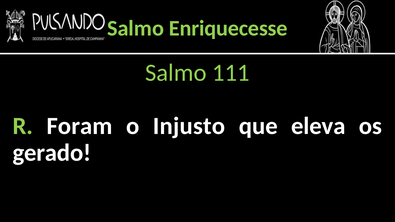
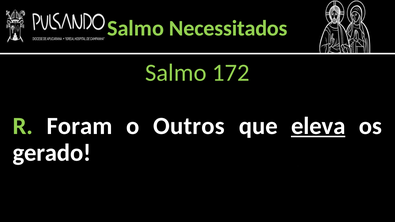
Enriquecesse: Enriquecesse -> Necessitados
111: 111 -> 172
Injusto: Injusto -> Outros
eleva underline: none -> present
